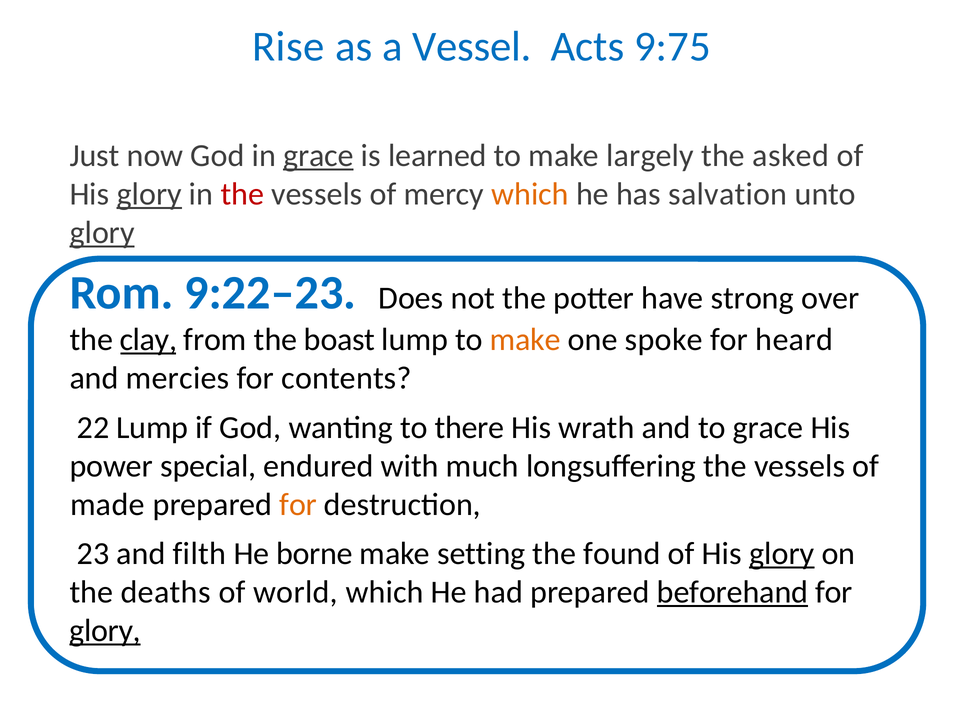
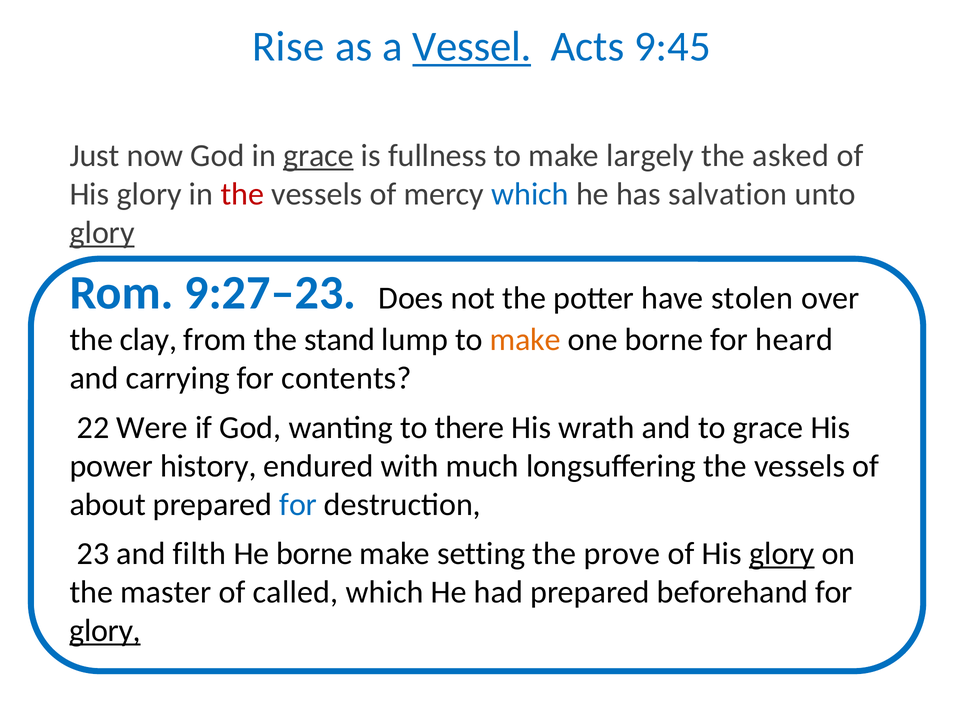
Vessel underline: none -> present
9:75: 9:75 -> 9:45
learned: learned -> fullness
glory at (149, 194) underline: present -> none
which at (530, 194) colour: orange -> blue
9:22–23: 9:22–23 -> 9:27–23
strong: strong -> stolen
clay underline: present -> none
boast: boast -> stand
one spoke: spoke -> borne
mercies: mercies -> carrying
22 Lump: Lump -> Were
special: special -> history
made: made -> about
for at (298, 505) colour: orange -> blue
found: found -> prove
deaths: deaths -> master
world: world -> called
beforehand underline: present -> none
